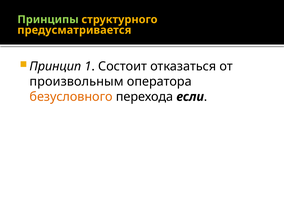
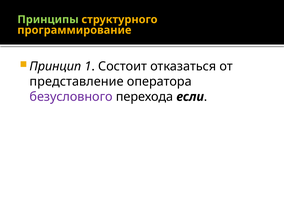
предусматривается: предусматривается -> программирование
произвольным: произвольным -> представление
безусловного colour: orange -> purple
